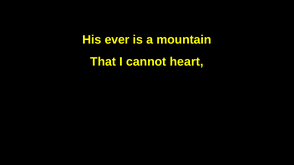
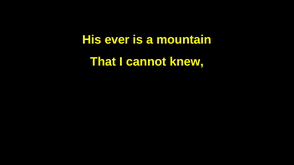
heart: heart -> knew
